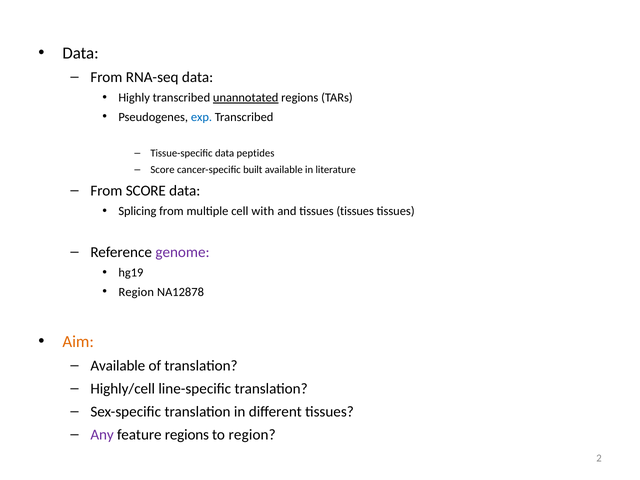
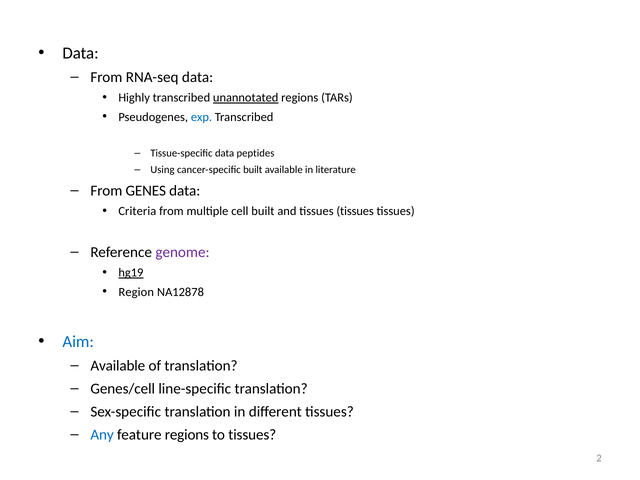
Score at (163, 170): Score -> Using
From SCORE: SCORE -> GENES
Splicing: Splicing -> Criteria
cell with: with -> built
hg19 underline: none -> present
Aim colour: orange -> blue
Highly/cell: Highly/cell -> Genes/cell
Any colour: purple -> blue
to region: region -> tissues
